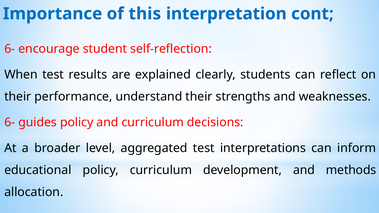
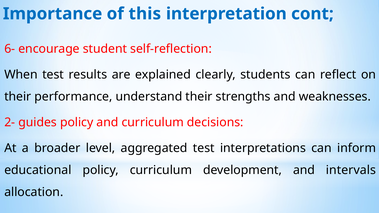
6- at (10, 123): 6- -> 2-
methods: methods -> intervals
